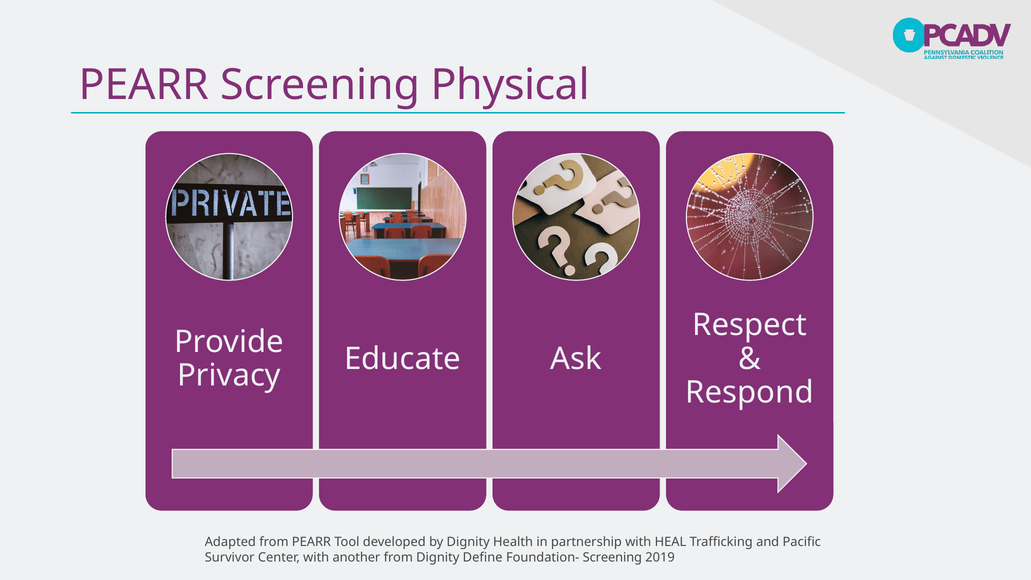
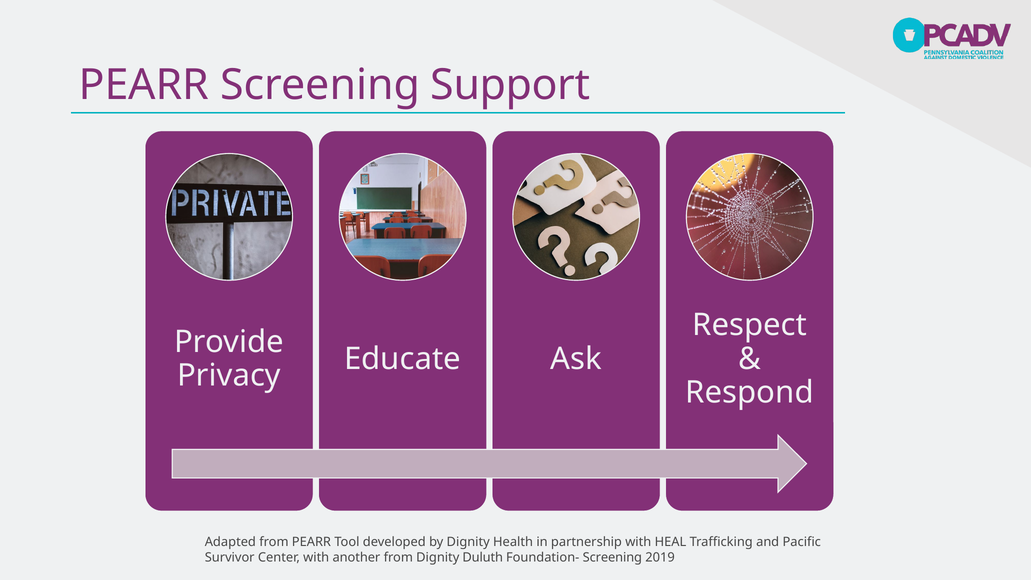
Physical: Physical -> Support
Define: Define -> Duluth
